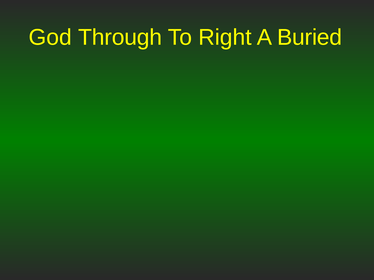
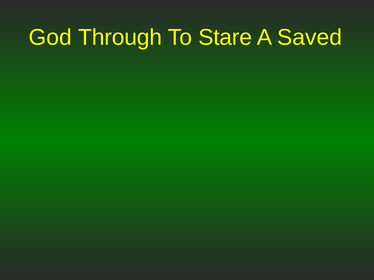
Right: Right -> Stare
Buried: Buried -> Saved
